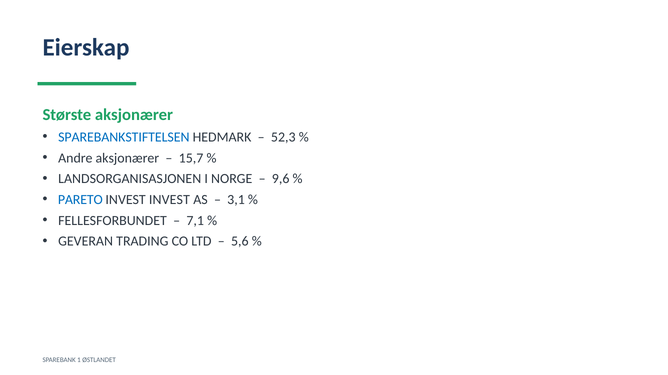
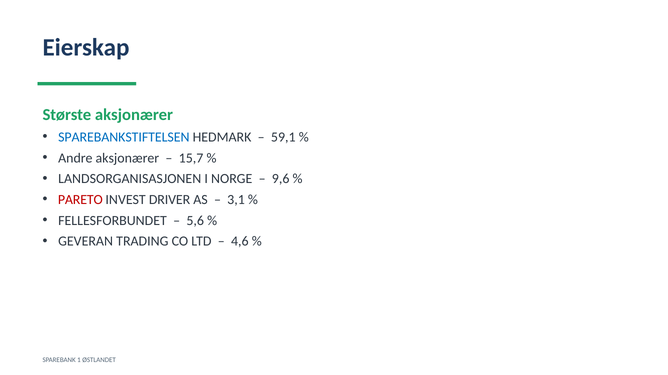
52,3: 52,3 -> 59,1
PARETO colour: blue -> red
INVEST INVEST: INVEST -> DRIVER
7,1: 7,1 -> 5,6
5,6: 5,6 -> 4,6
